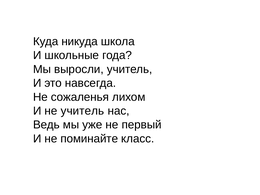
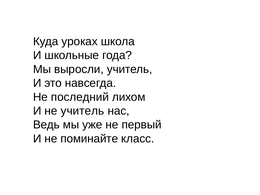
никуда: никуда -> уроках
сожаленья: сожаленья -> последний
